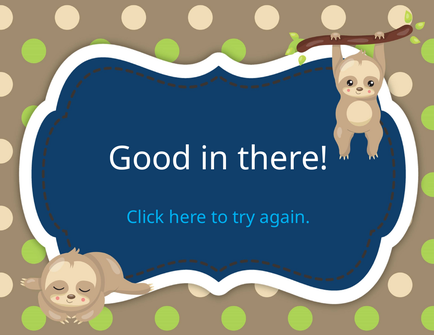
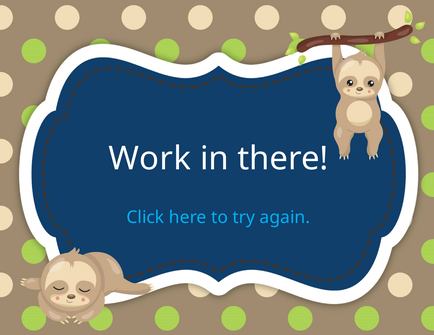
Good: Good -> Work
